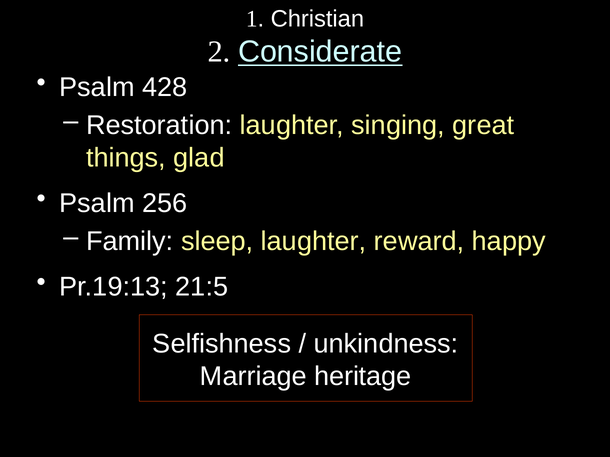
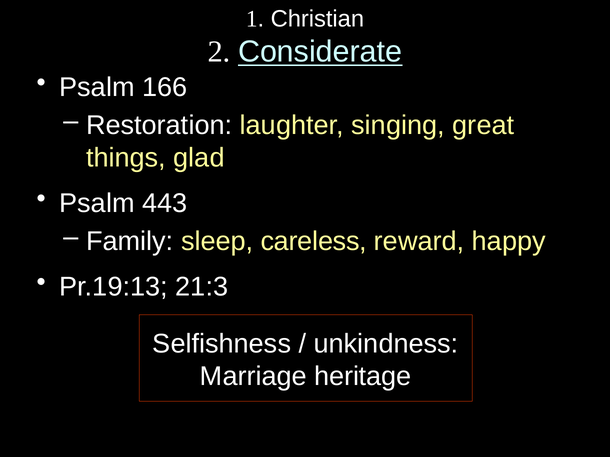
428: 428 -> 166
256: 256 -> 443
sleep laughter: laughter -> careless
21:5: 21:5 -> 21:3
